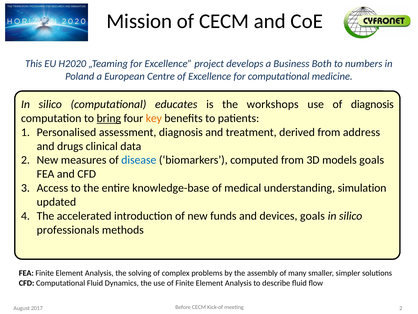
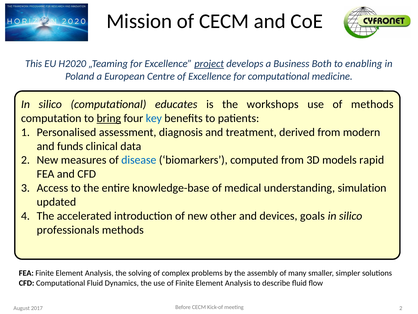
project underline: none -> present
numbers: numbers -> enabling
of diagnosis: diagnosis -> methods
key colour: orange -> blue
address: address -> modern
drugs: drugs -> funds
models goals: goals -> rapid
funds: funds -> other
